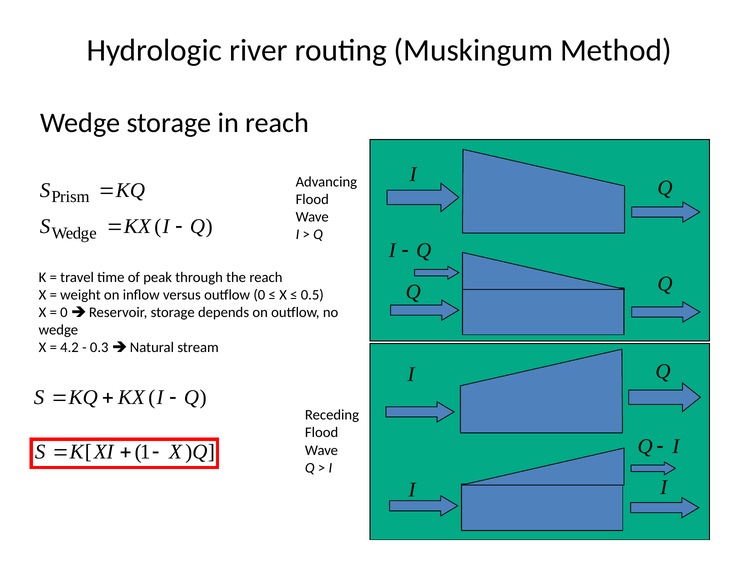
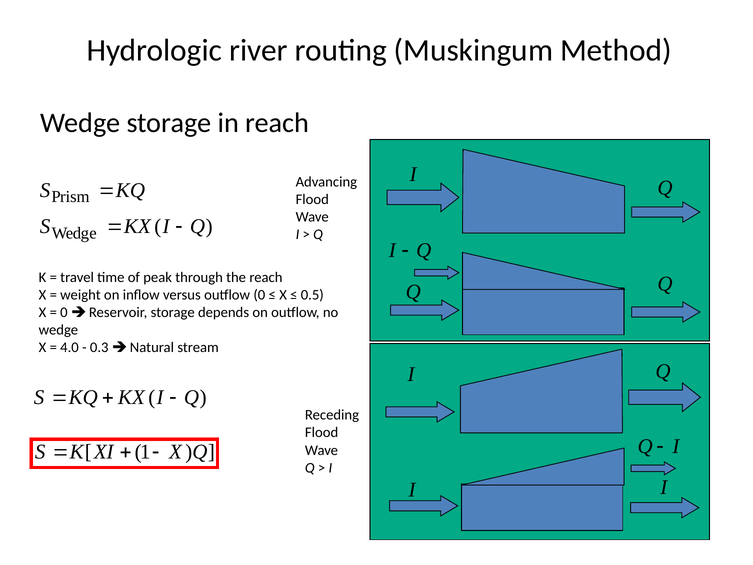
4.2: 4.2 -> 4.0
